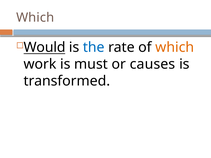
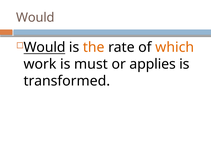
Which at (35, 18): Which -> Would
the colour: blue -> orange
causes: causes -> applies
